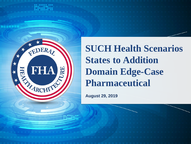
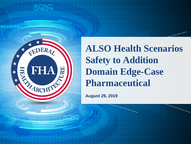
SUCH: SUCH -> ALSO
States: States -> Safety
